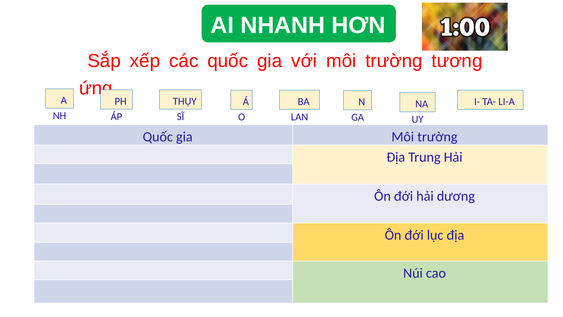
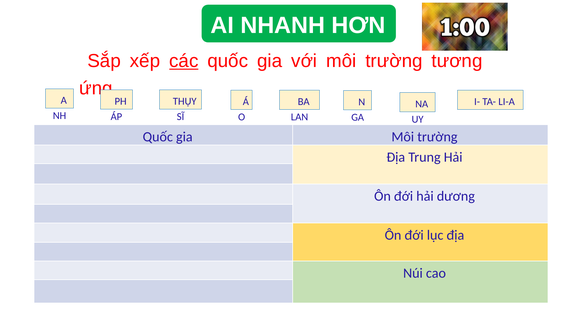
các underline: none -> present
